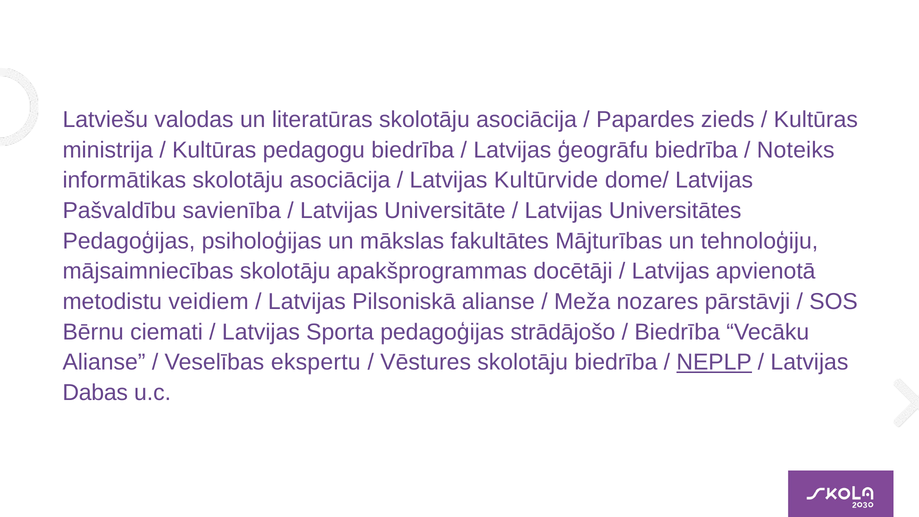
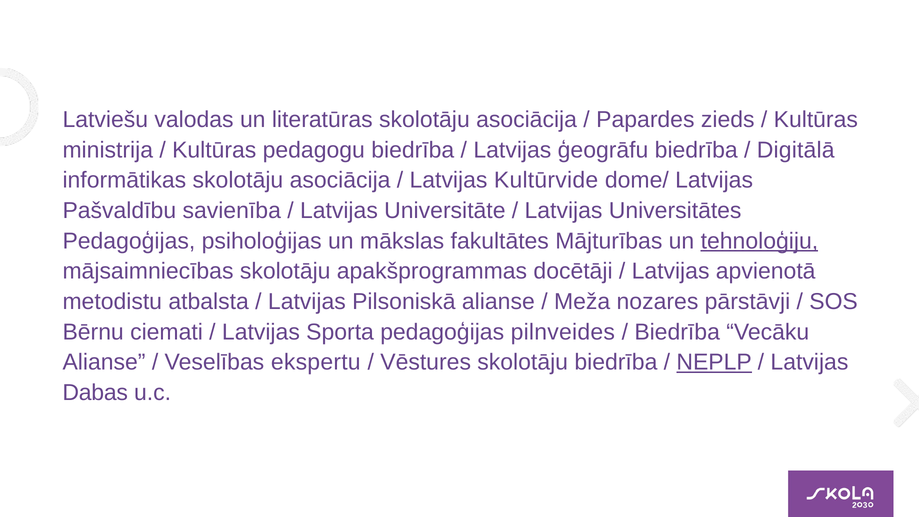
Noteiks: Noteiks -> Digitālā
tehnoloģiju underline: none -> present
veidiem: veidiem -> atbalsta
strādājošo: strādājošo -> pilnveides
